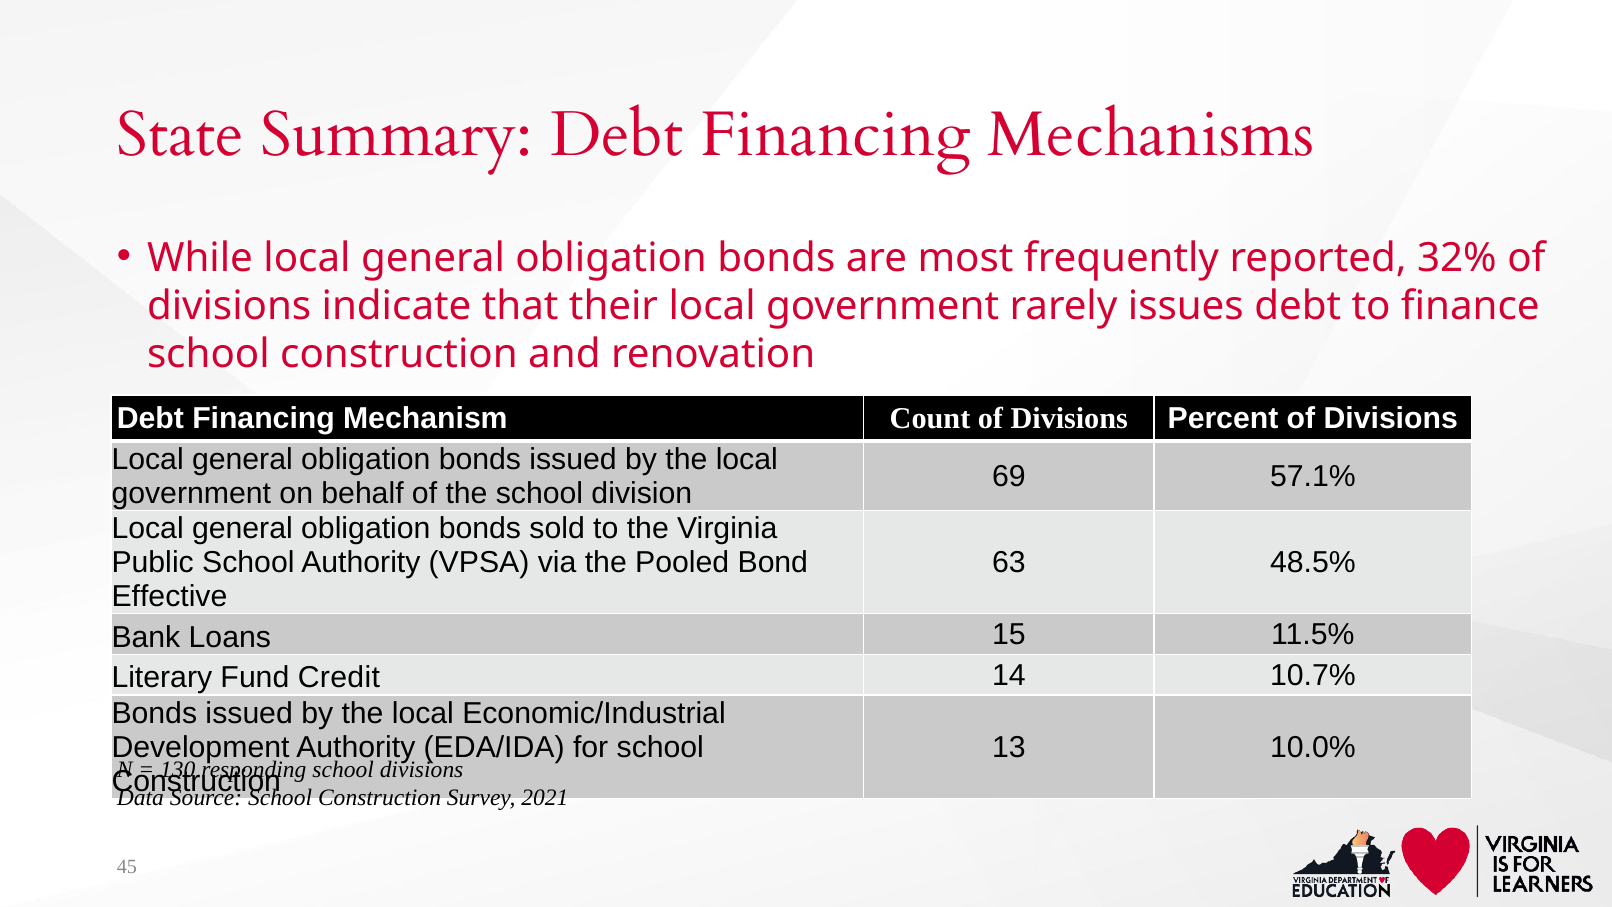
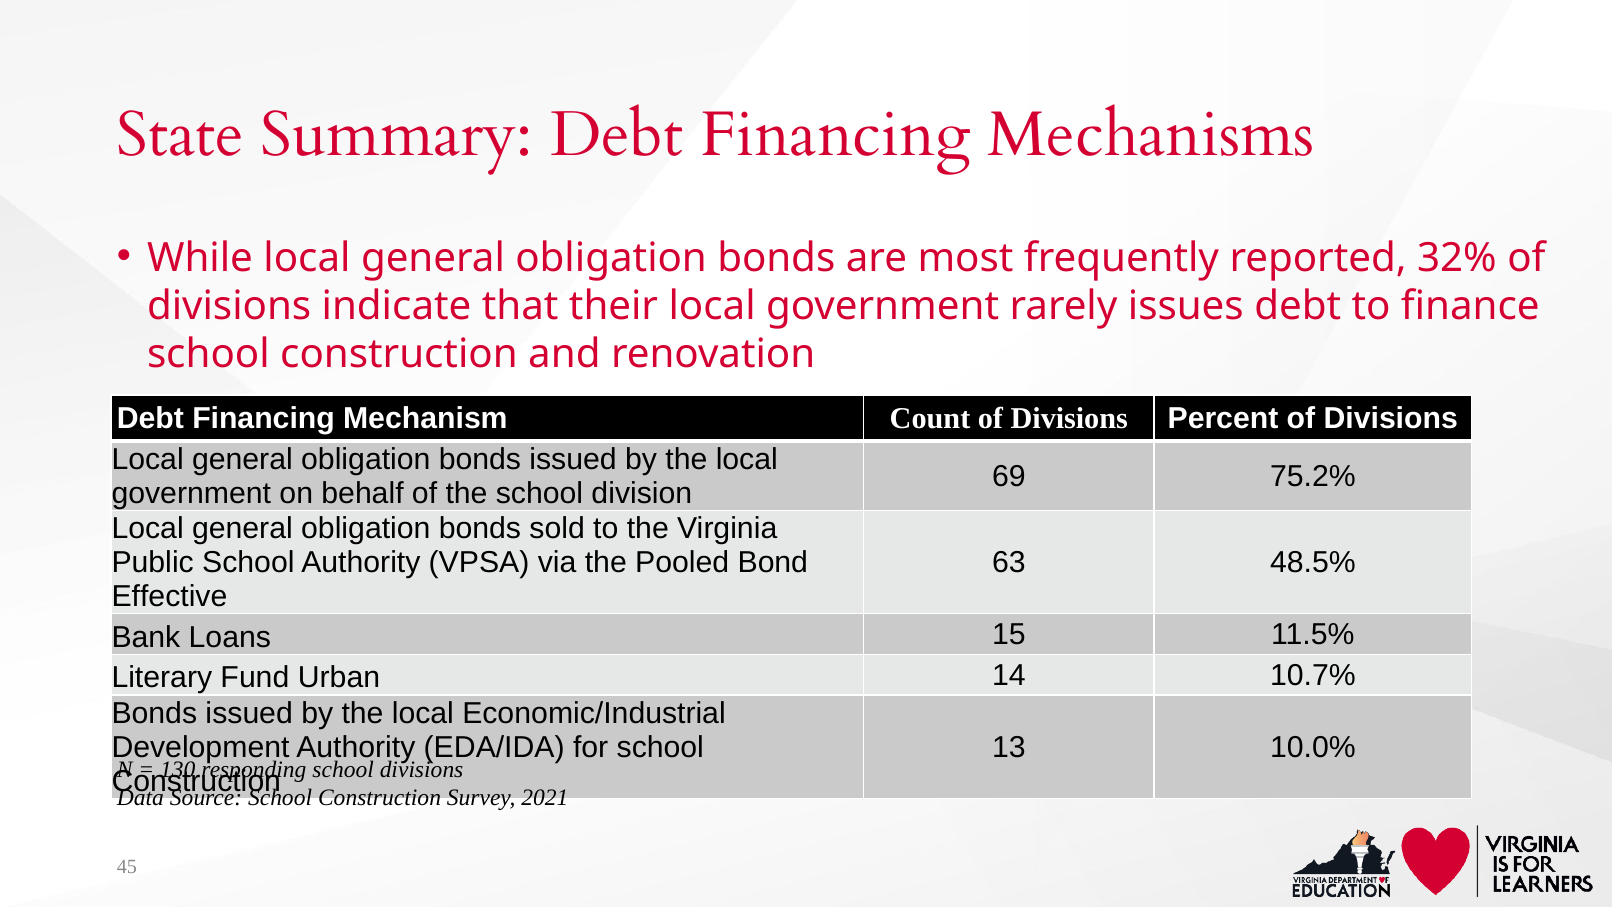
57.1%: 57.1% -> 75.2%
Credit: Credit -> Urban
